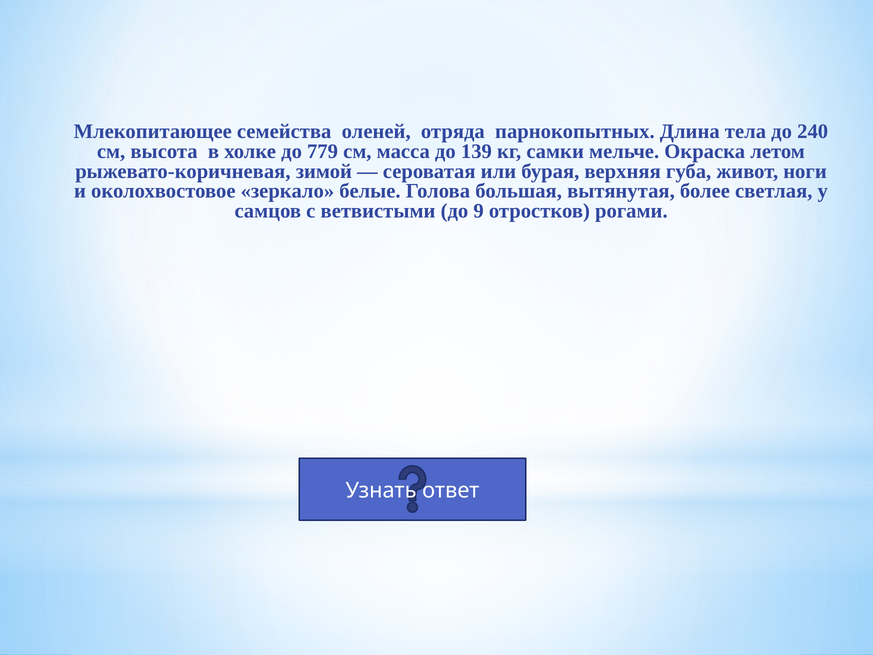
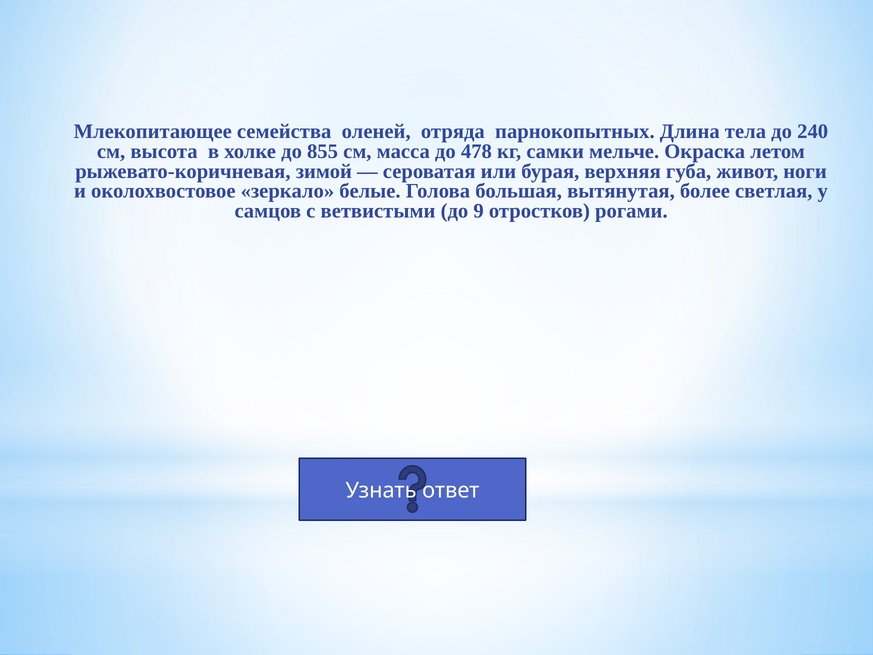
779: 779 -> 855
139: 139 -> 478
